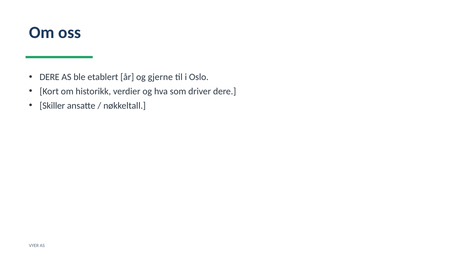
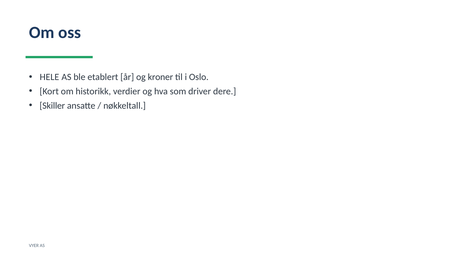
DERE at (50, 77): DERE -> HELE
gjerne: gjerne -> kroner
